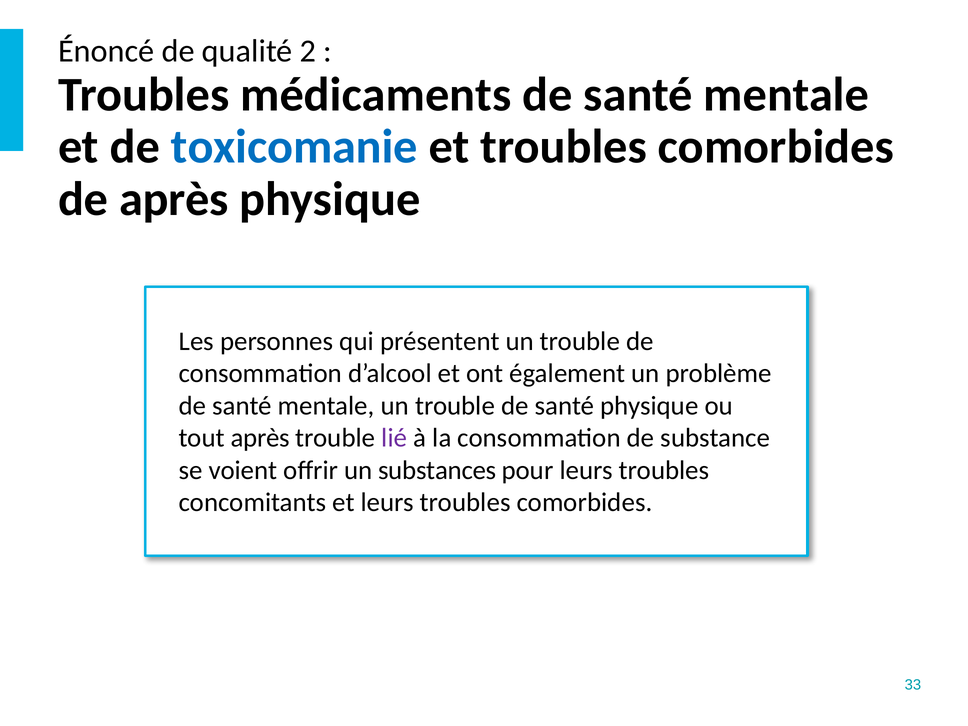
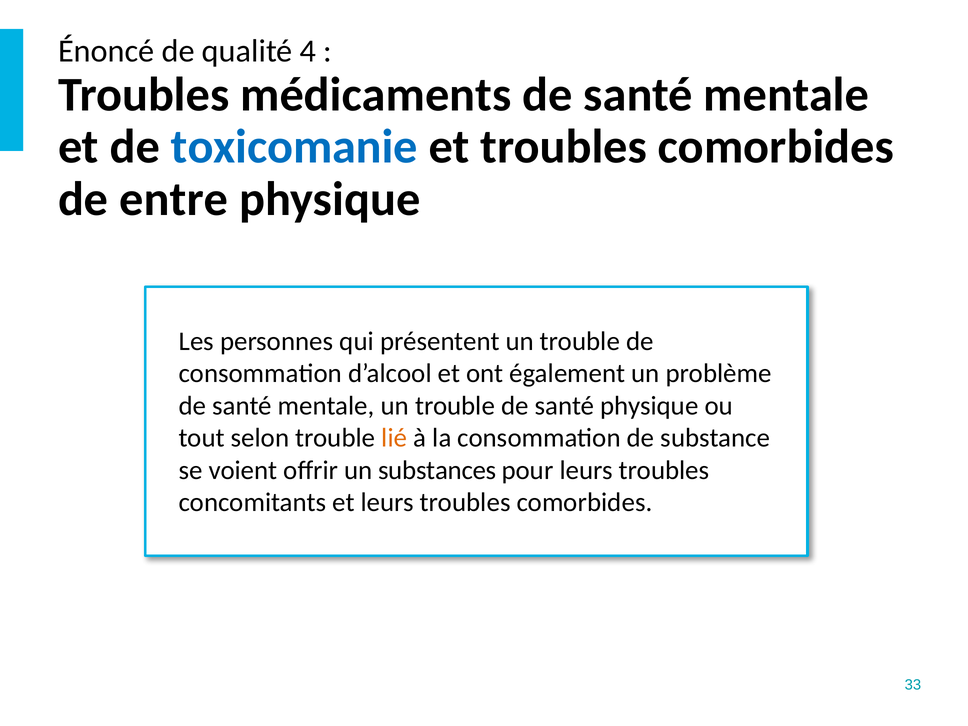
2: 2 -> 4
de après: après -> entre
tout après: après -> selon
lié colour: purple -> orange
